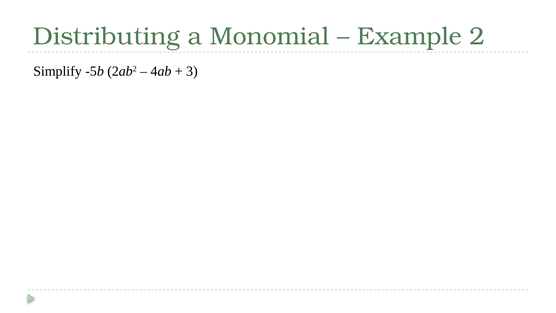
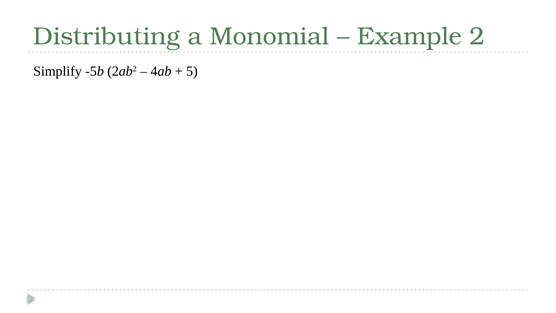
3: 3 -> 5
